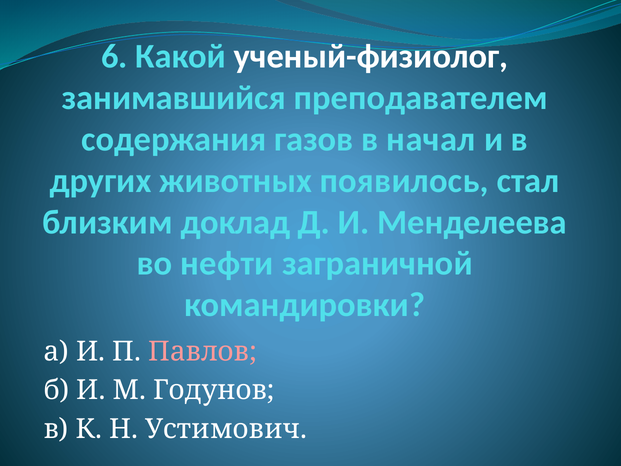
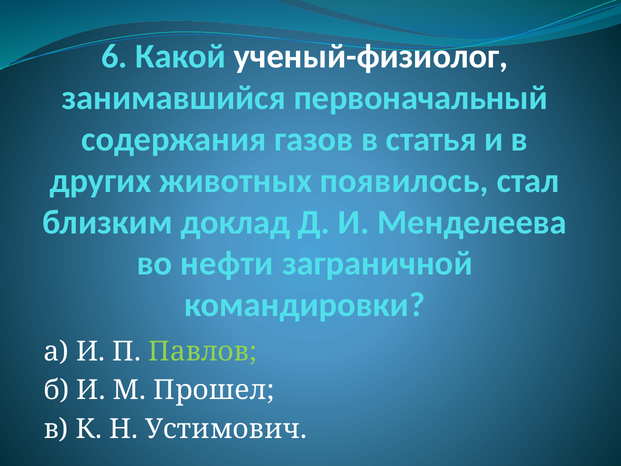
преподавателем: преподавателем -> первоначальный
начал: начал -> статья
Павлов colour: pink -> light green
Годунов: Годунов -> Прошел
